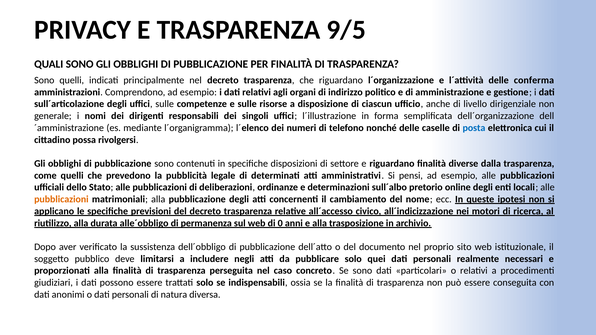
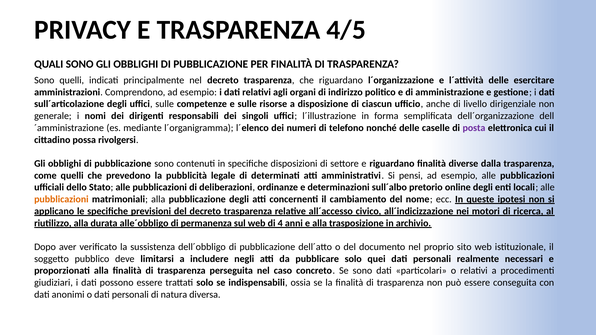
9/5: 9/5 -> 4/5
conferma: conferma -> esercitare
posta colour: blue -> purple
0: 0 -> 4
